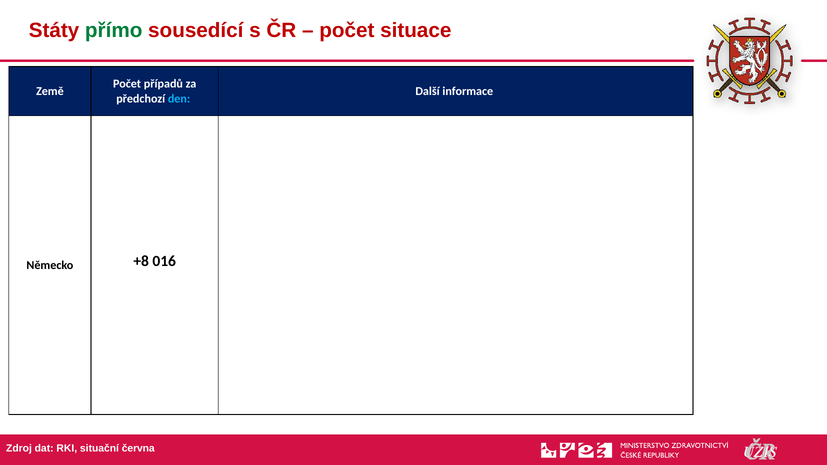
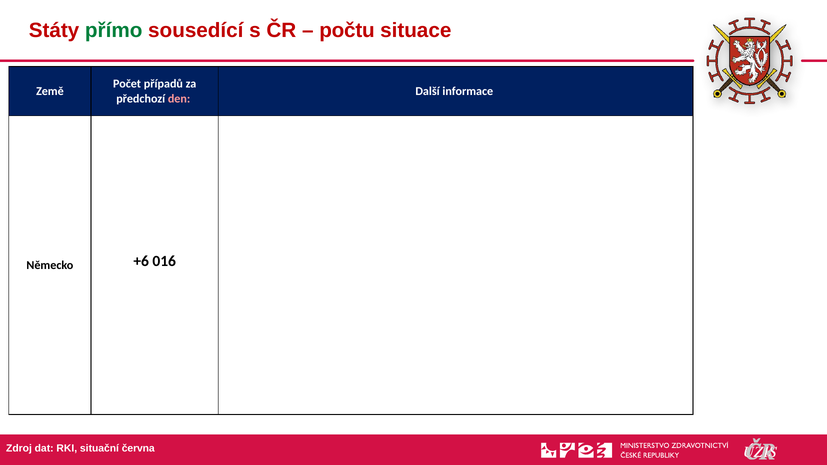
počet at (347, 30): počet -> počtu
den colour: light blue -> pink
+8: +8 -> +6
